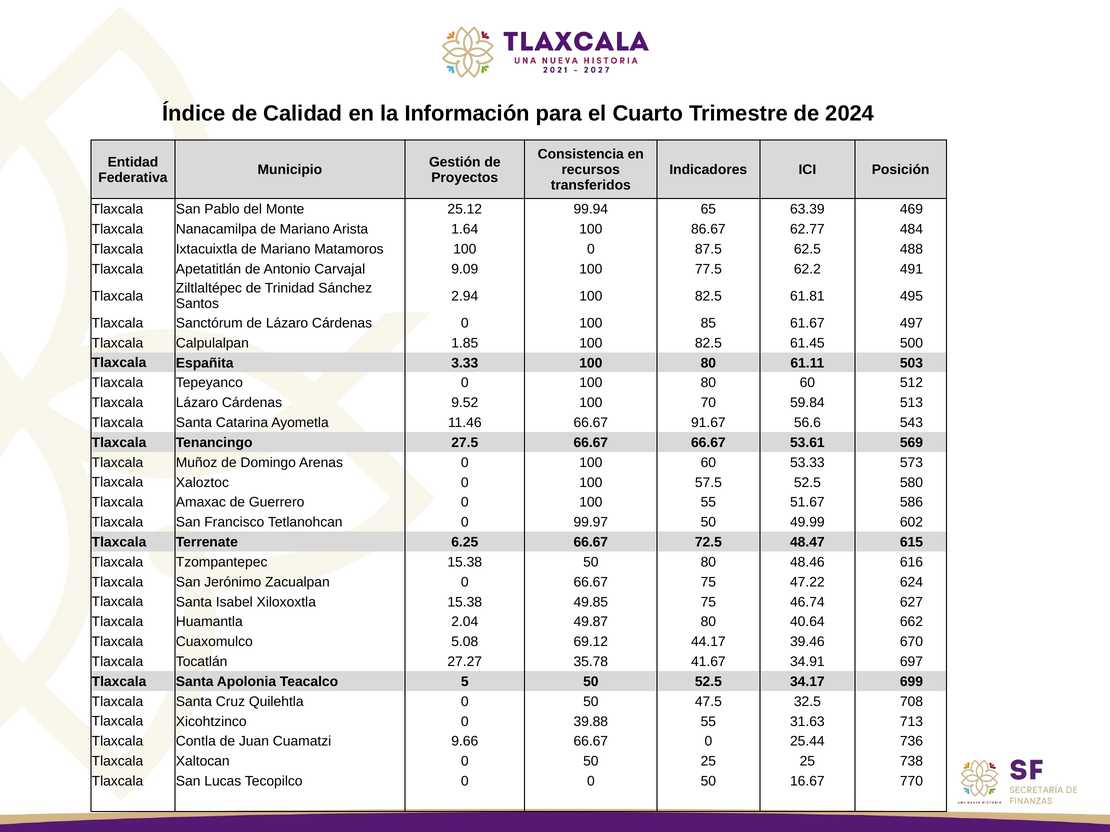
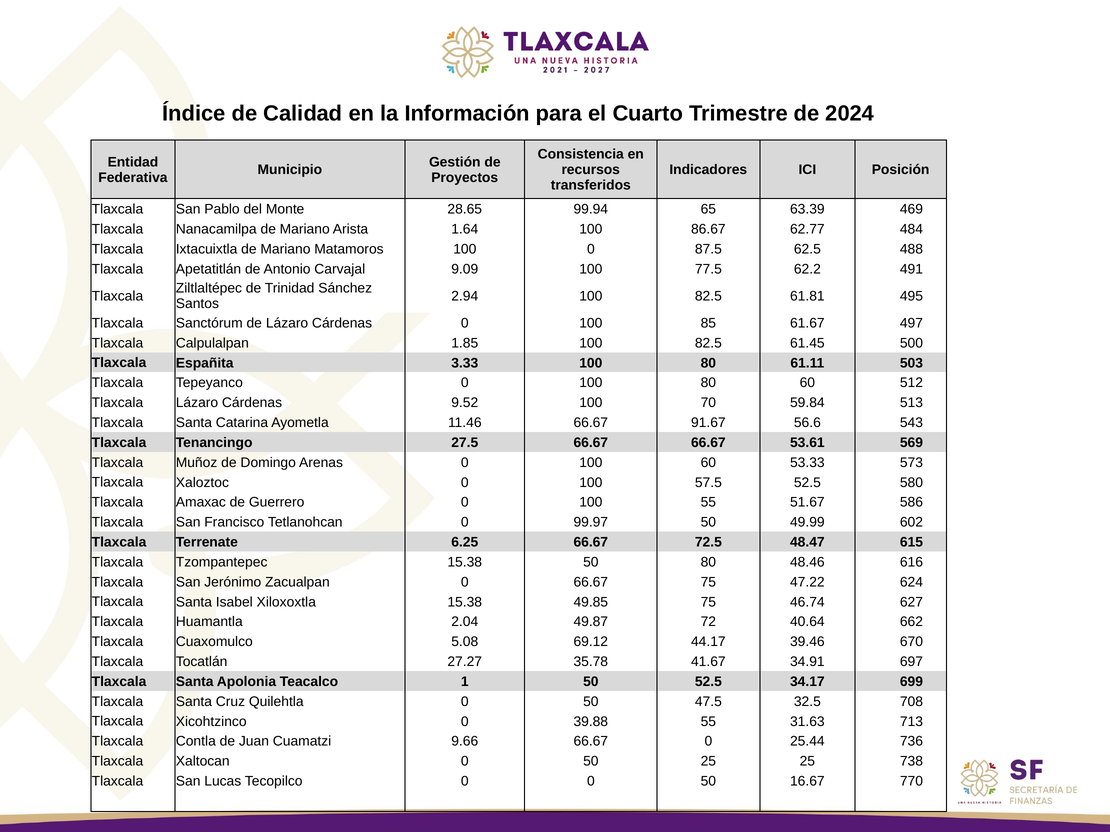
25.12: 25.12 -> 28.65
49.87 80: 80 -> 72
5: 5 -> 1
